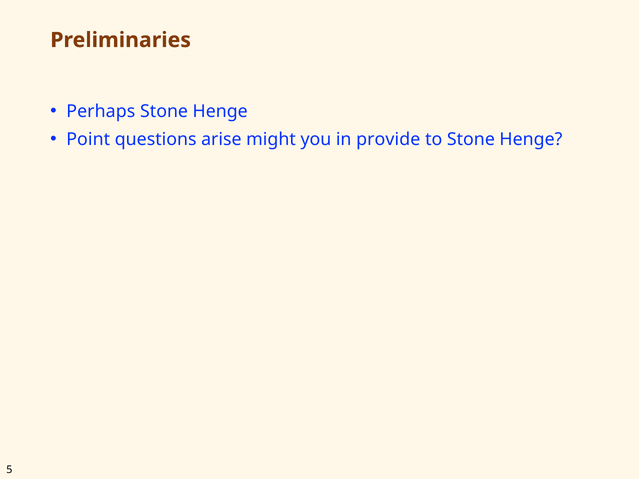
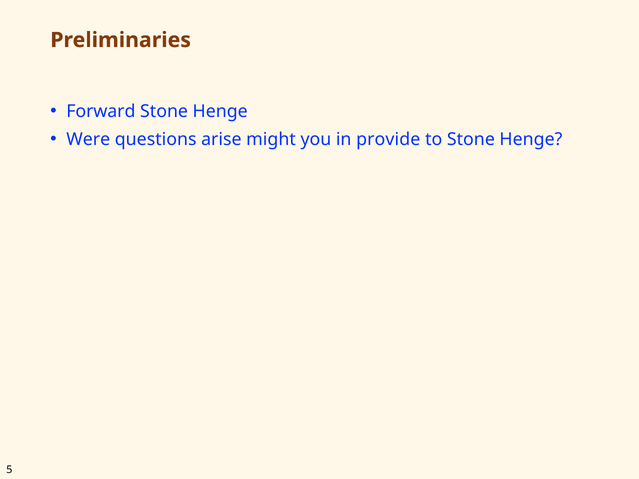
Perhaps: Perhaps -> Forward
Point: Point -> Were
